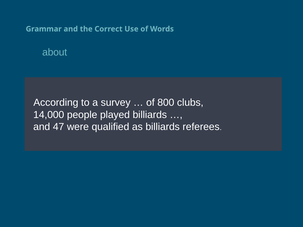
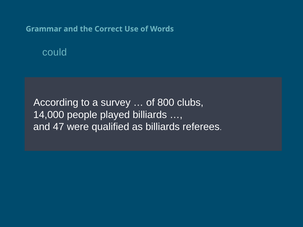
about: about -> could
